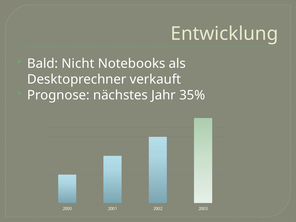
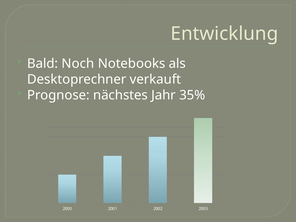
Nicht: Nicht -> Noch
